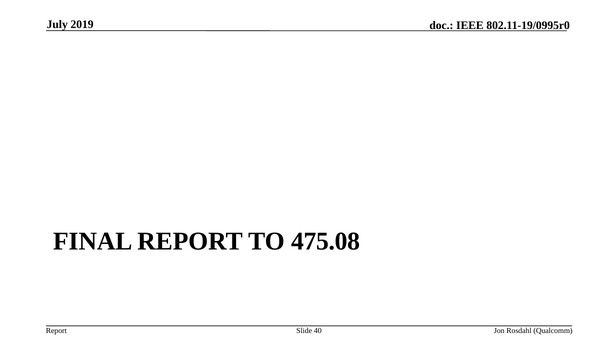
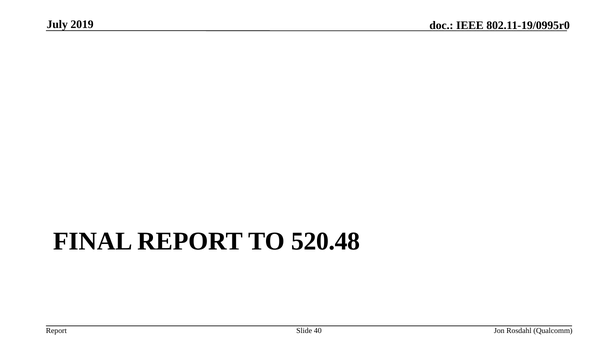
475.08: 475.08 -> 520.48
